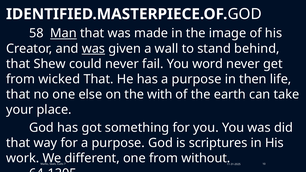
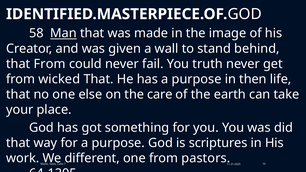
was at (93, 49) underline: present -> none
that Shew: Shew -> From
word: word -> truth
with: with -> care
without: without -> pastors
